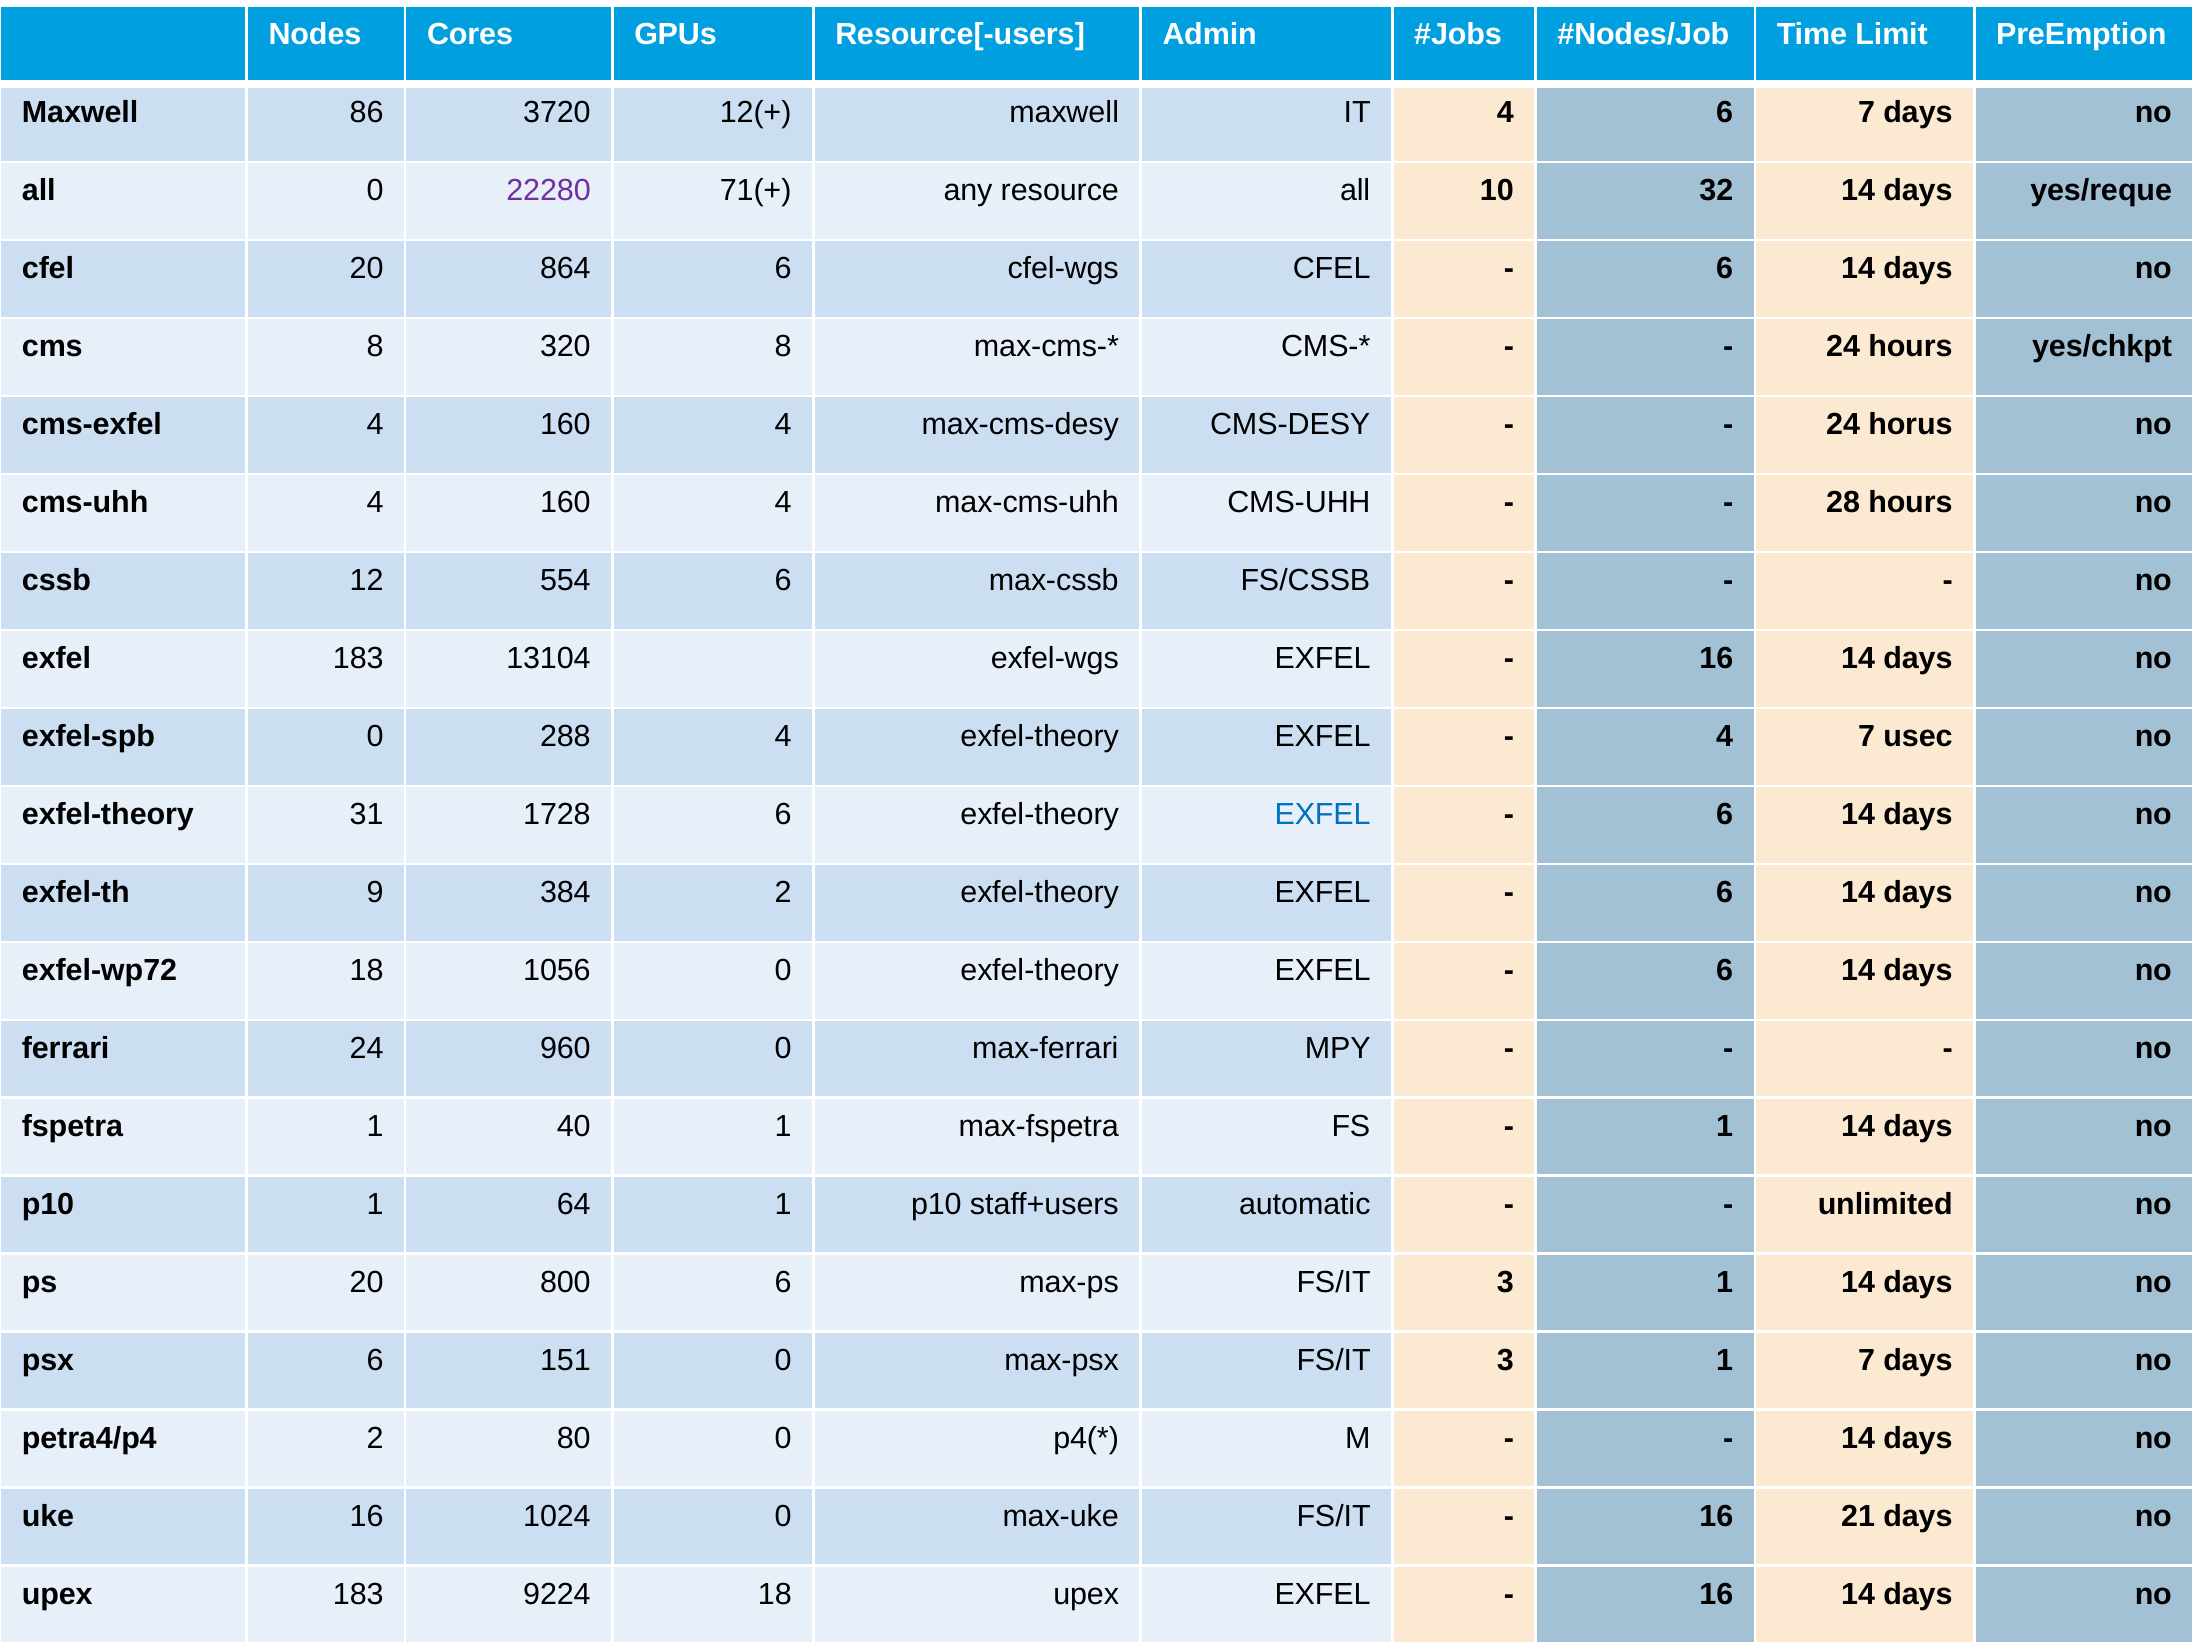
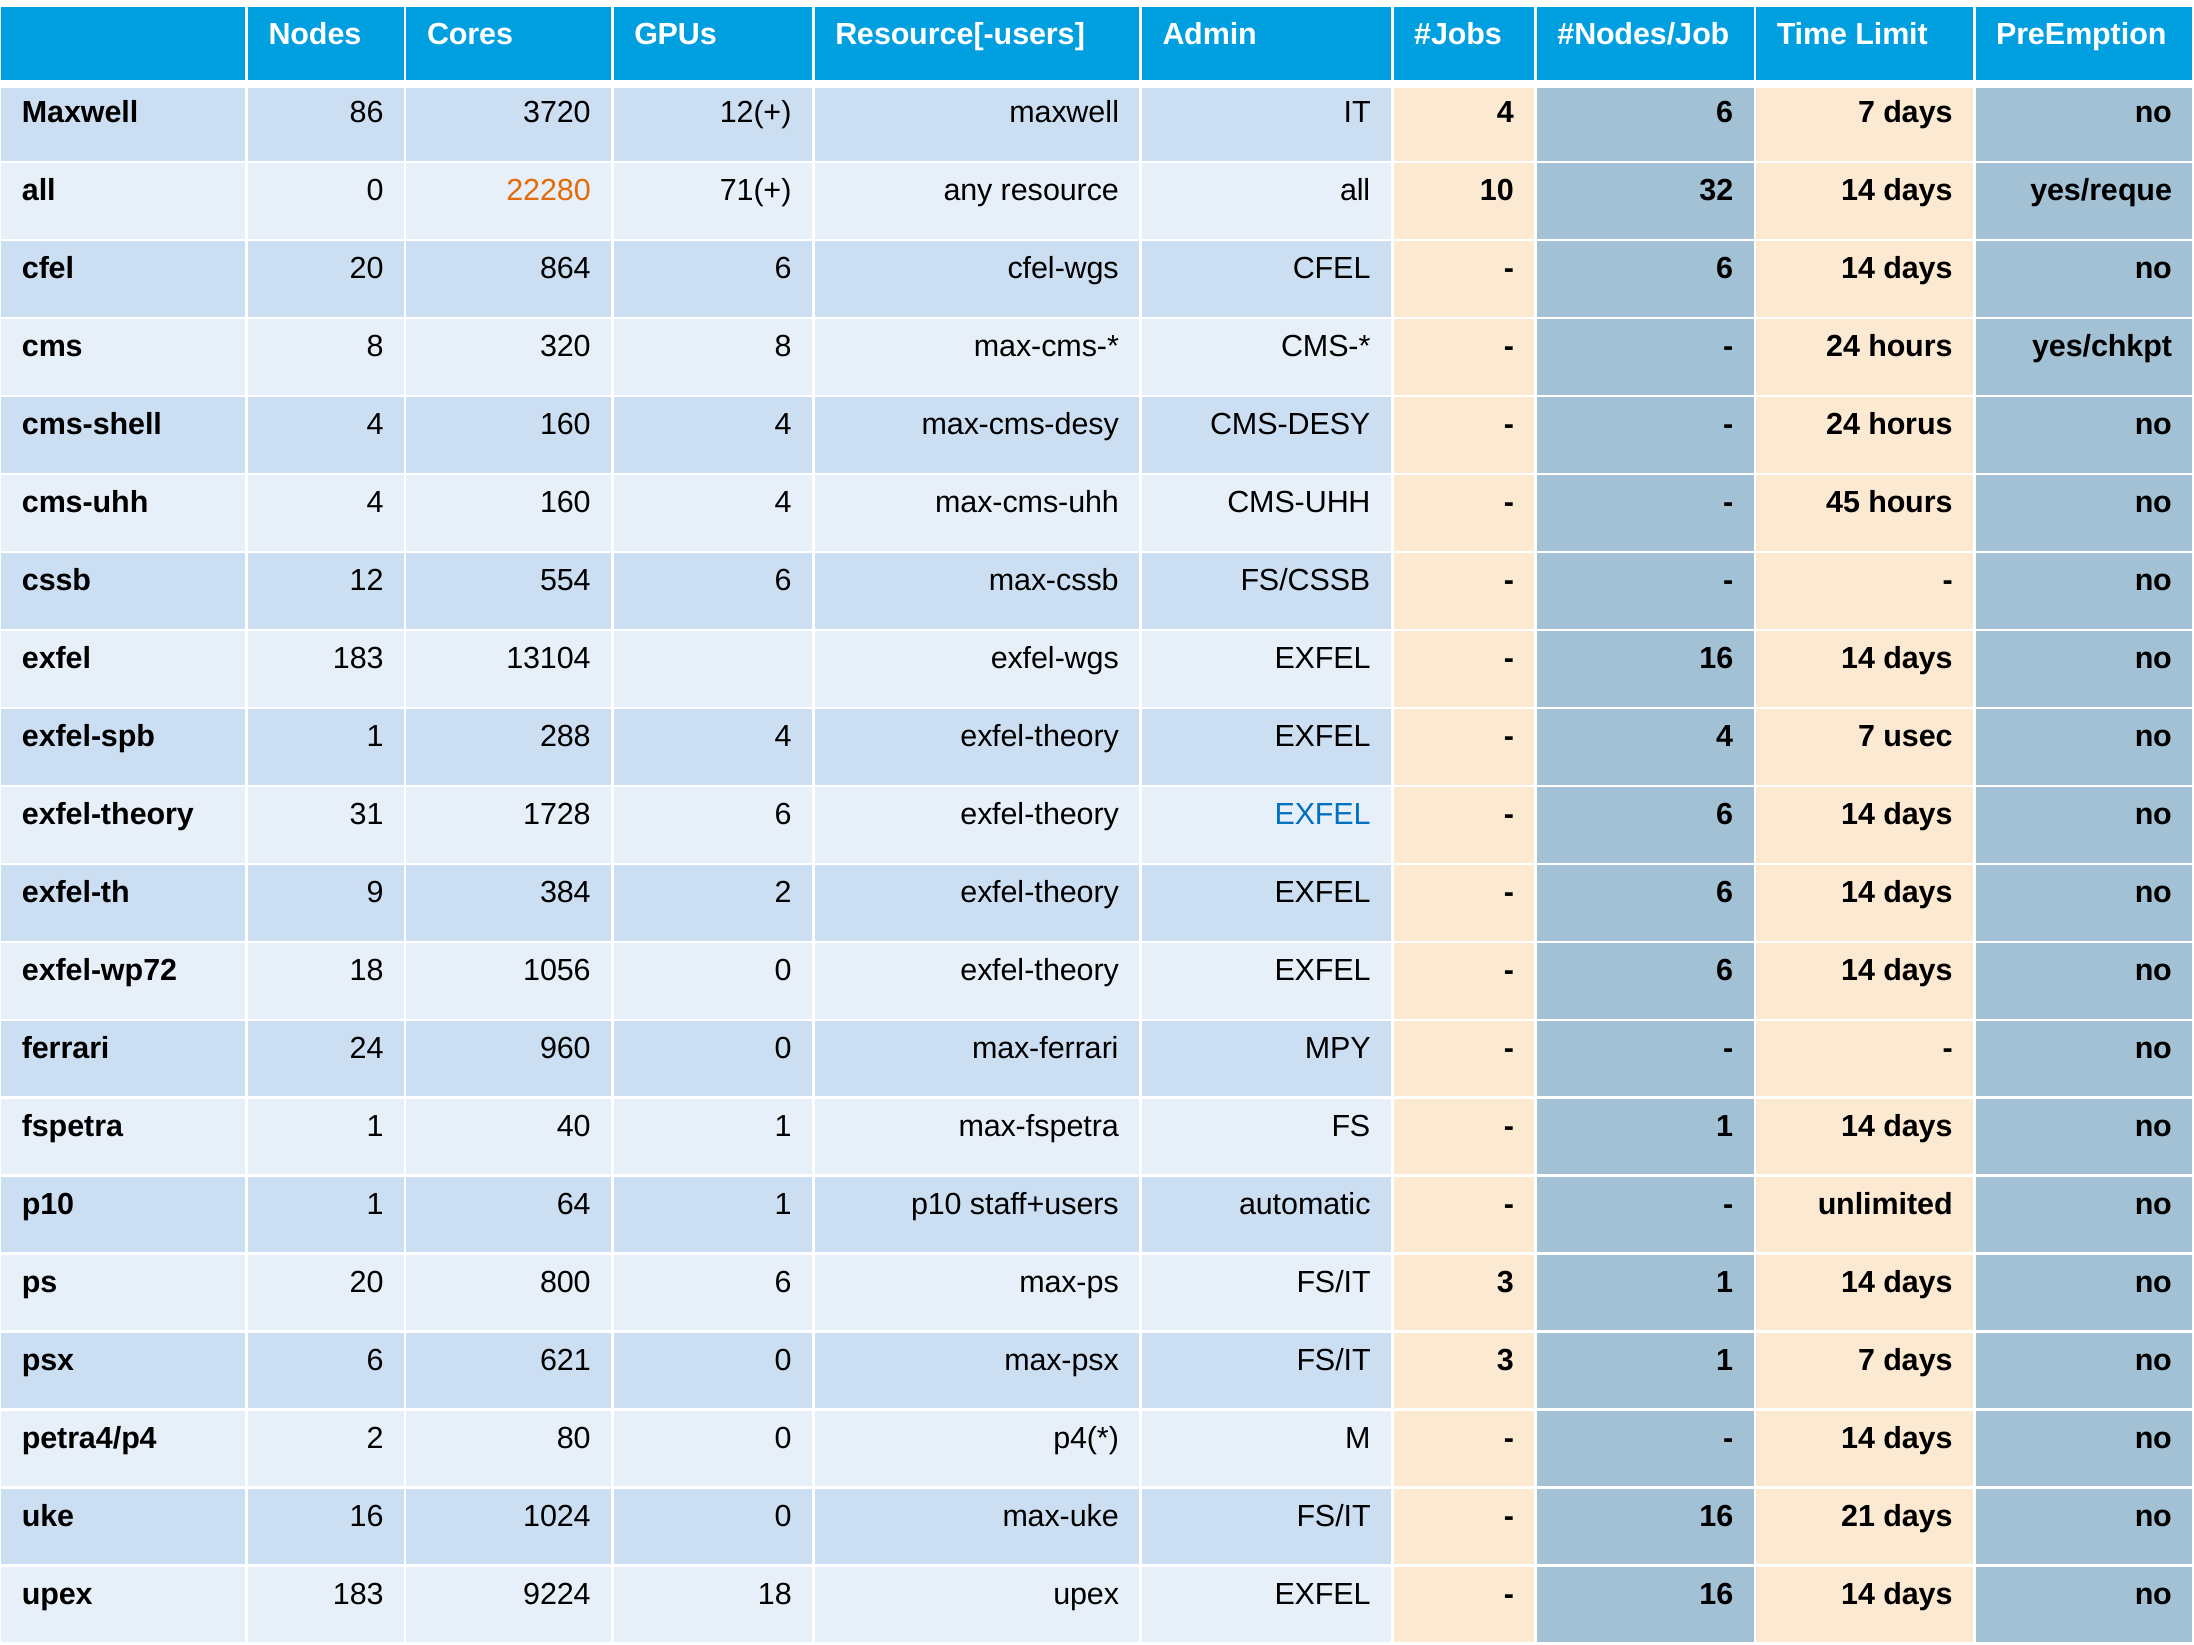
22280 colour: purple -> orange
cms-exfel: cms-exfel -> cms-shell
28: 28 -> 45
exfel-spb 0: 0 -> 1
151: 151 -> 621
